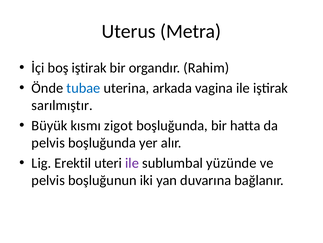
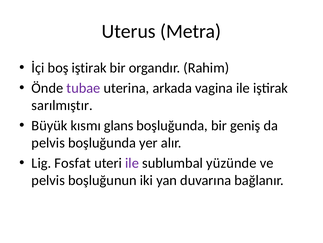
tubae colour: blue -> purple
zigot: zigot -> glans
hatta: hatta -> geniş
Erektil: Erektil -> Fosfat
